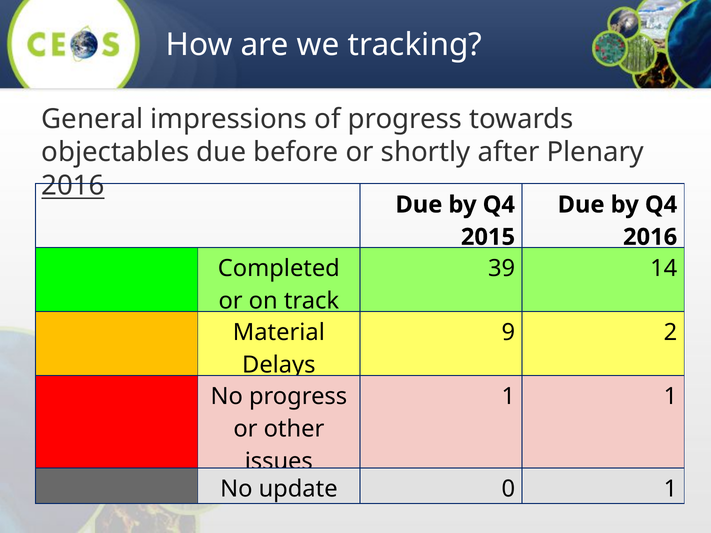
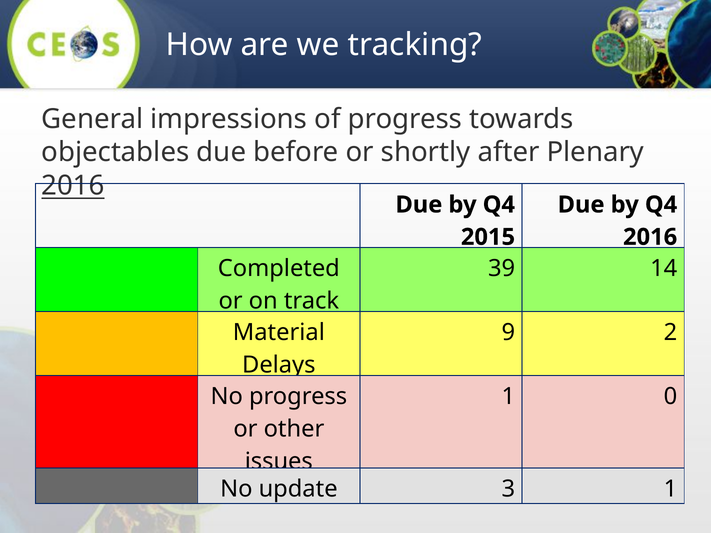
1 1: 1 -> 0
0: 0 -> 3
